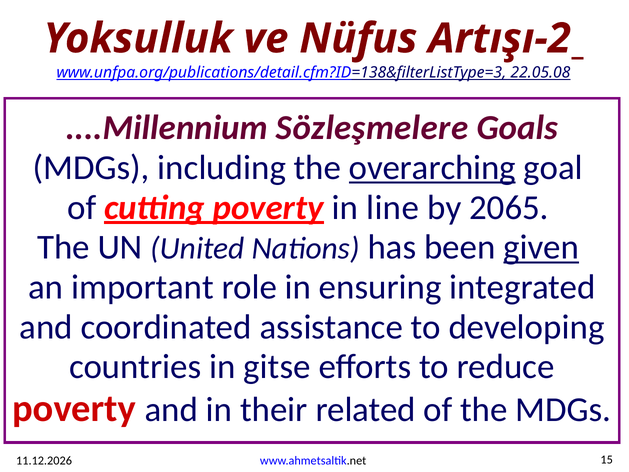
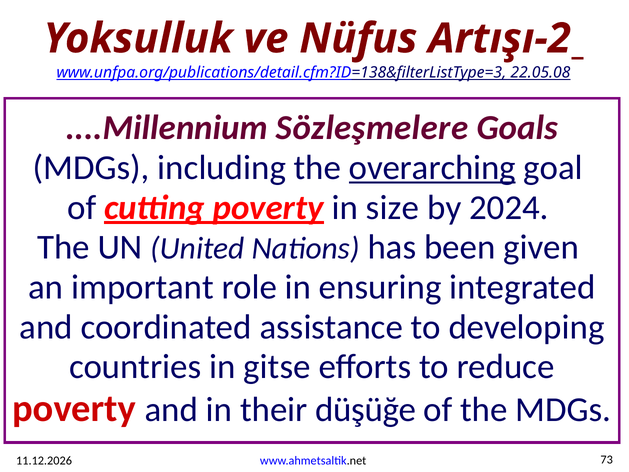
line: line -> size
2065: 2065 -> 2024
given underline: present -> none
related: related -> düşüğe
15: 15 -> 73
